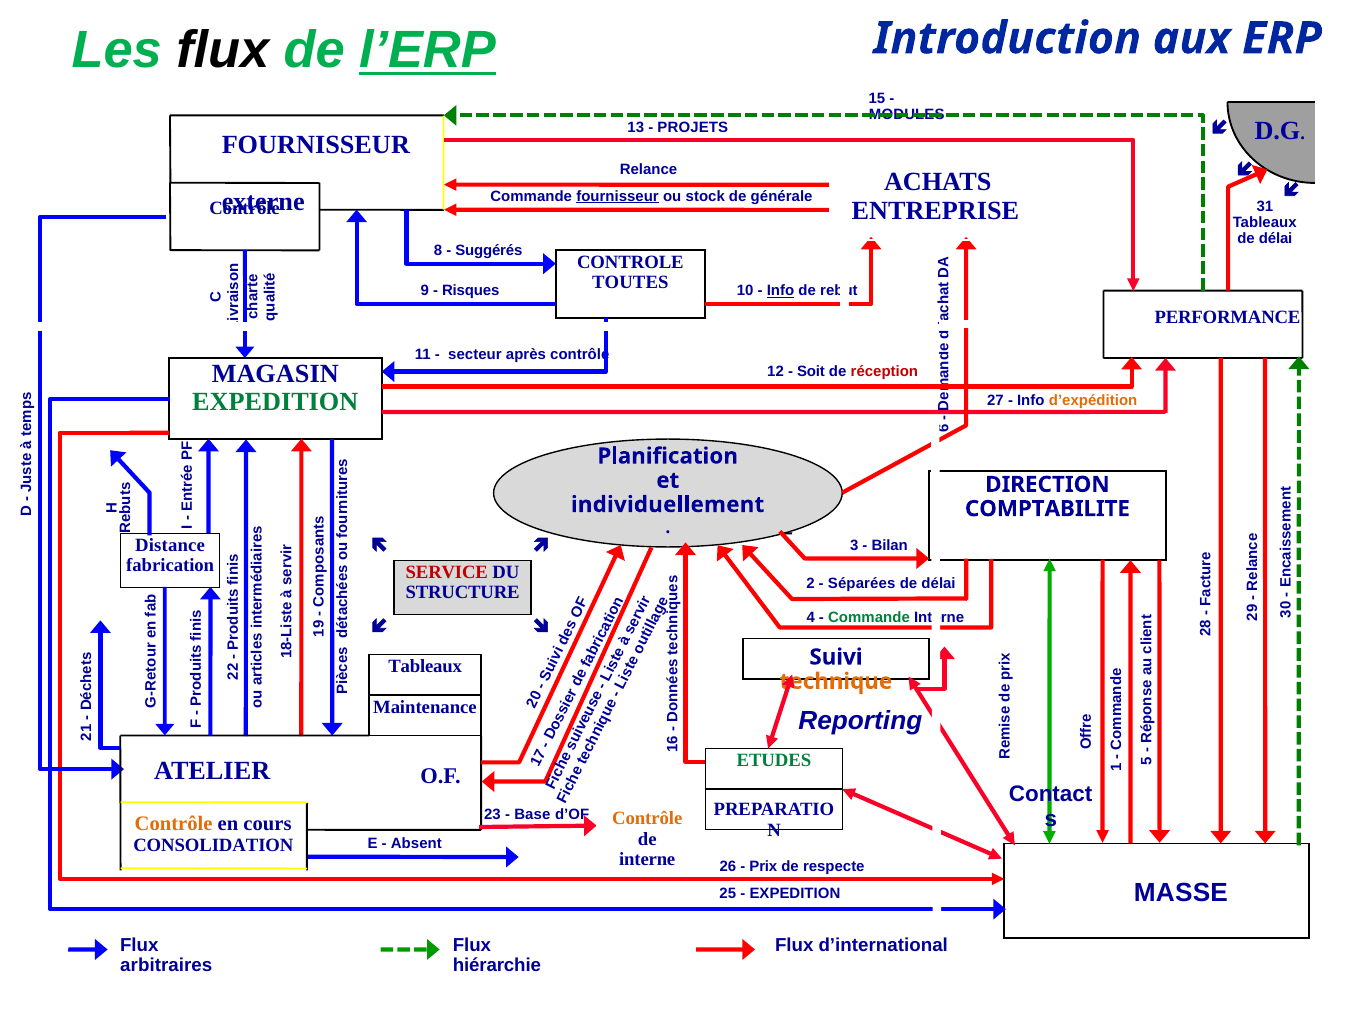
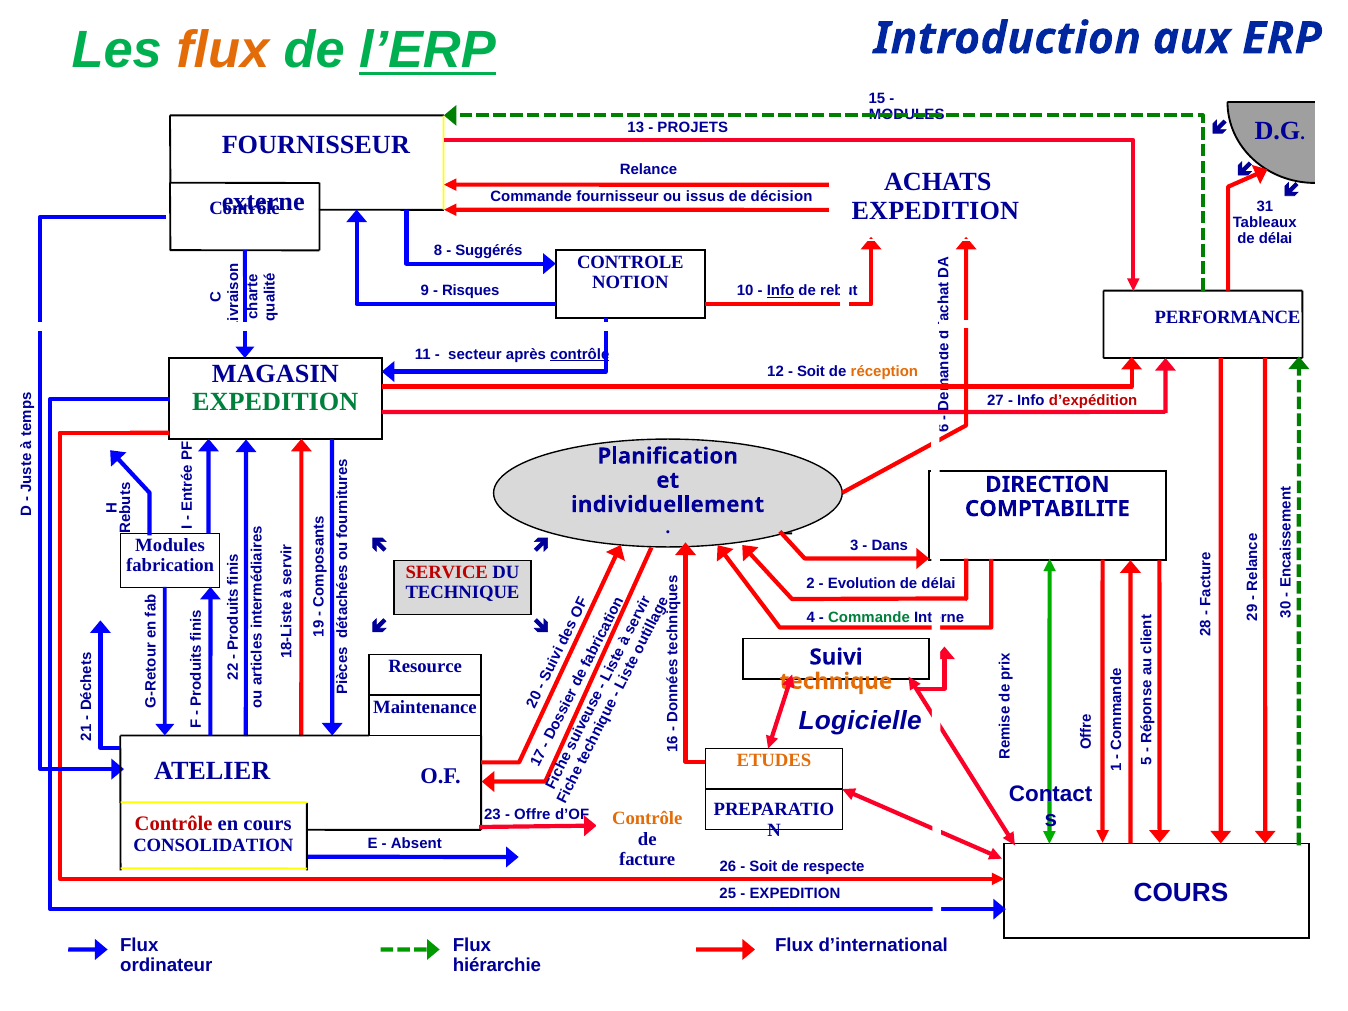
flux at (223, 51) colour: black -> orange
fournisseur at (618, 196) underline: present -> none
stock: stock -> issus
générale: générale -> décision
ENTREPRISE at (935, 210): ENTREPRISE -> EXPEDITION
TOUTES: TOUTES -> NOTION
contrôle at (580, 354) underline: none -> present
réception colour: red -> orange
d’expédition colour: orange -> red
Distance at (170, 545): Distance -> Modules
Bilan: Bilan -> Dans
Séparées: Séparées -> Evolution
STRUCTURE at (463, 592): STRUCTURE -> TECHNIQUE
Tableaux at (425, 666): Tableaux -> Resource
Reporting: Reporting -> Logicielle
ETUDES colour: green -> orange
Base: Base -> Offre
Contrôle at (174, 824) colour: orange -> red
interne at (647, 859): interne -> facture
Prix at (763, 867): Prix -> Soit
MASSE at (1181, 892): MASSE -> COURS
arbitraires: arbitraires -> ordinateur
